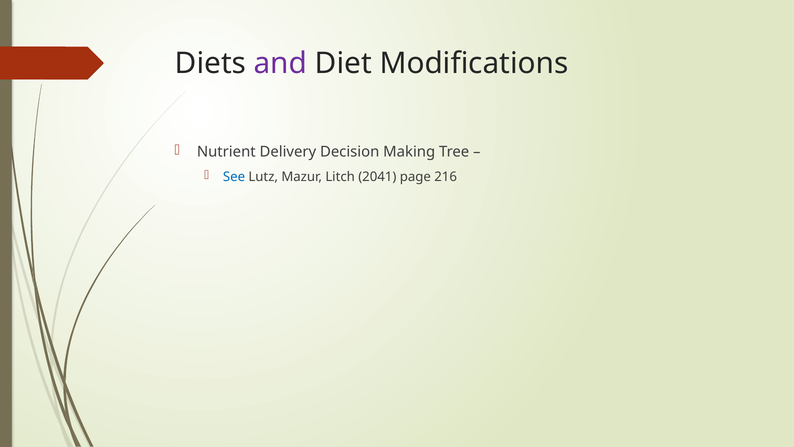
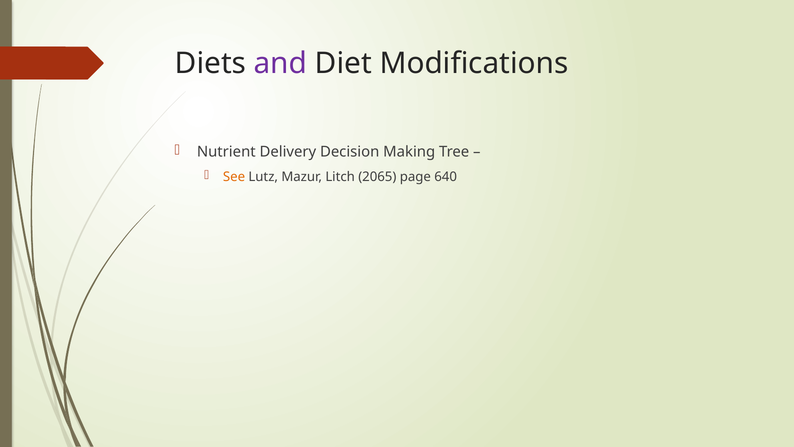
See colour: blue -> orange
2041: 2041 -> 2065
216: 216 -> 640
